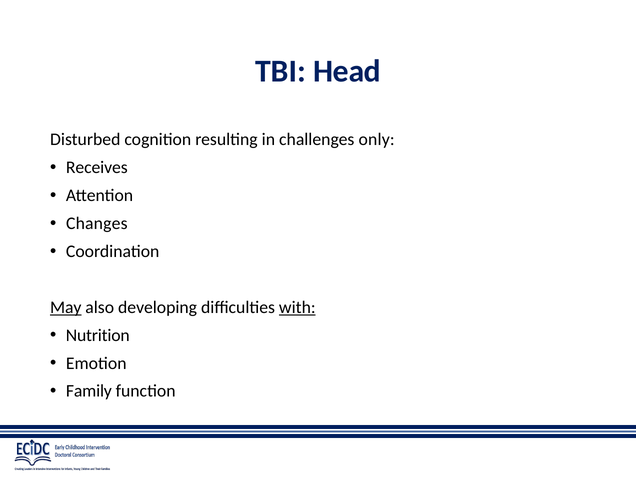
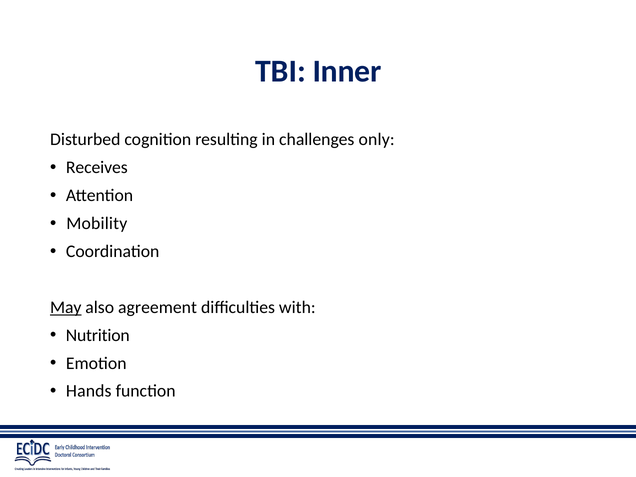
Head: Head -> Inner
Changes: Changes -> Mobility
developing: developing -> agreement
with underline: present -> none
Family: Family -> Hands
